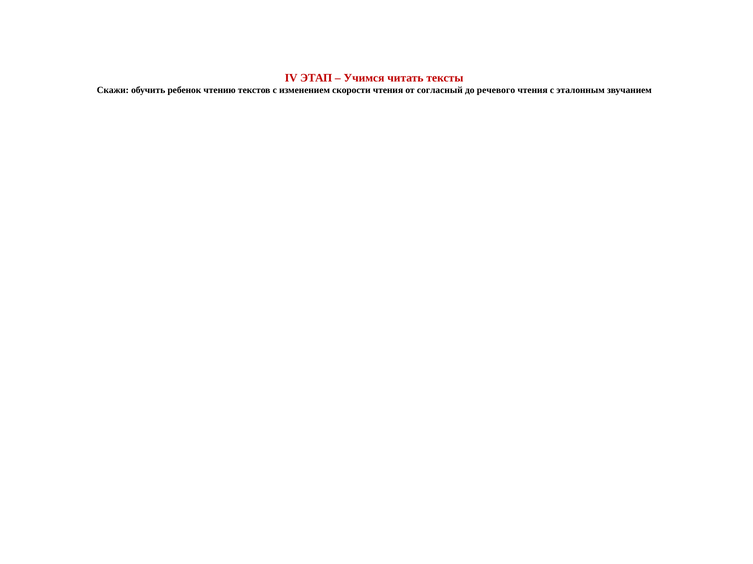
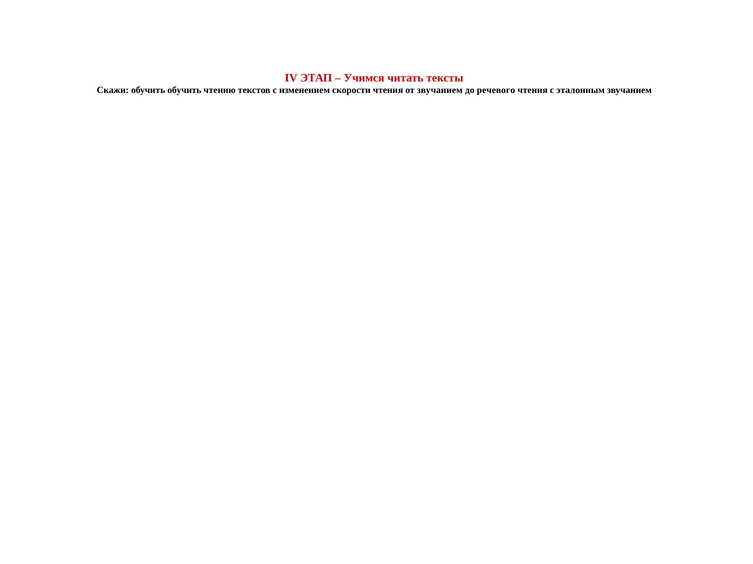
обучить ребенок: ребенок -> обучить
от согласный: согласный -> звучанием
